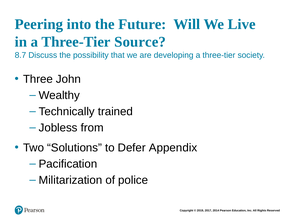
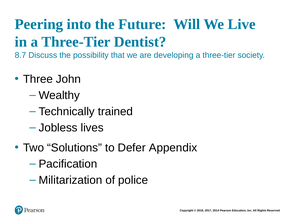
Source: Source -> Dentist
from: from -> lives
